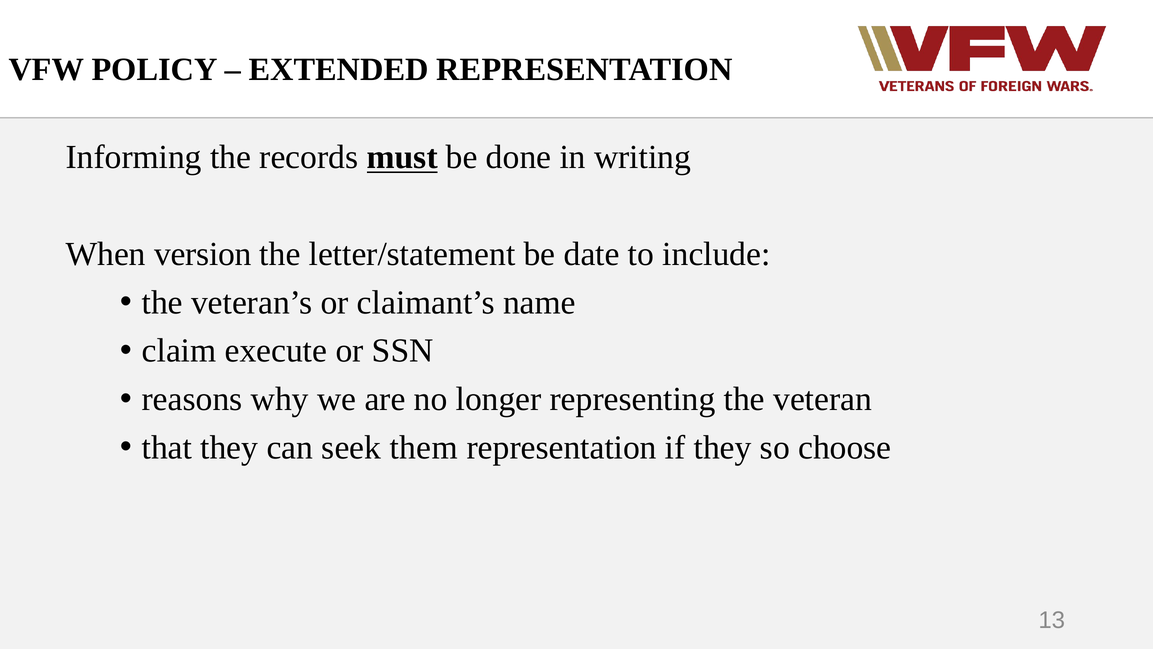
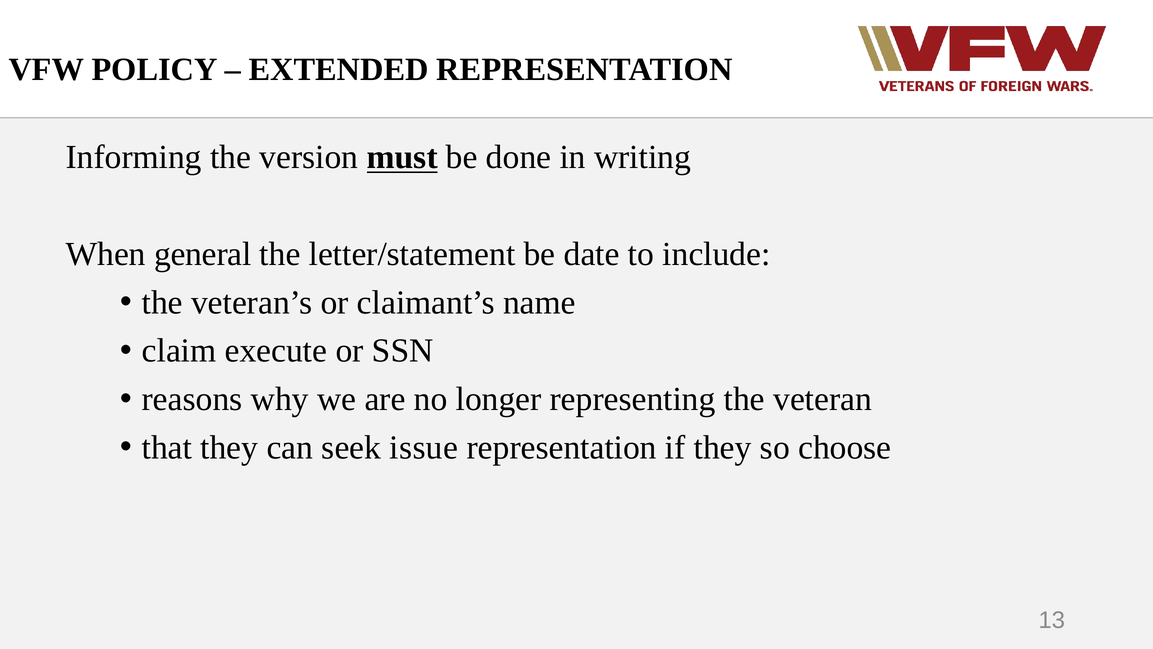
records: records -> version
version: version -> general
them: them -> issue
